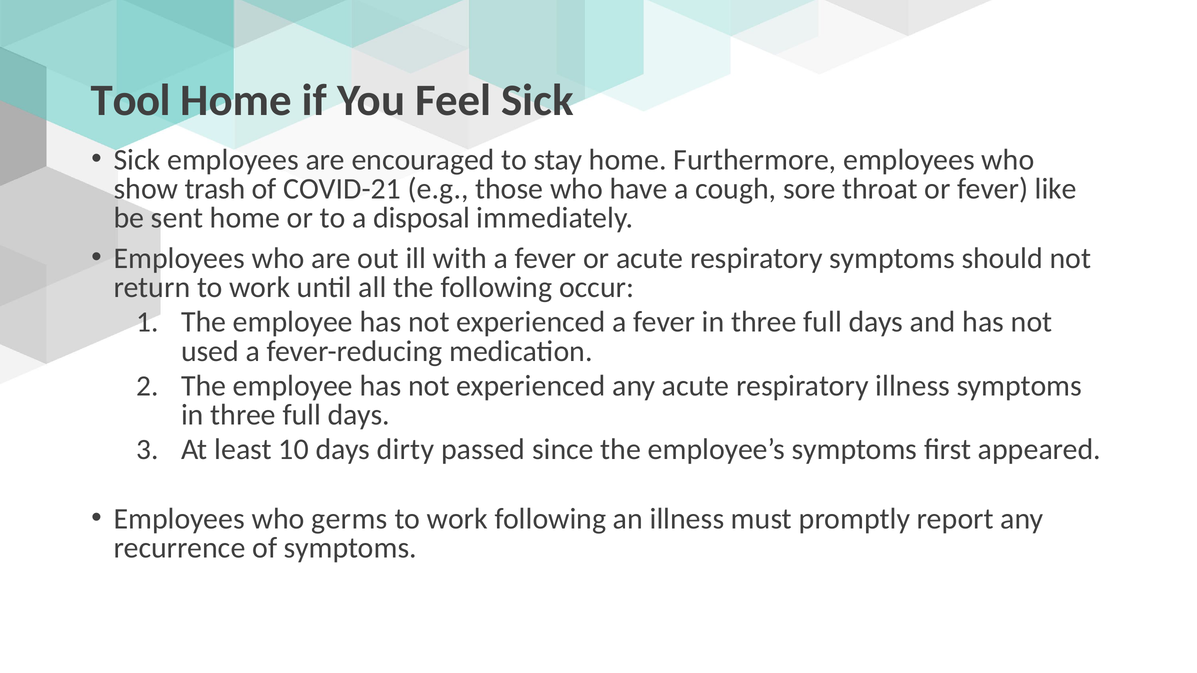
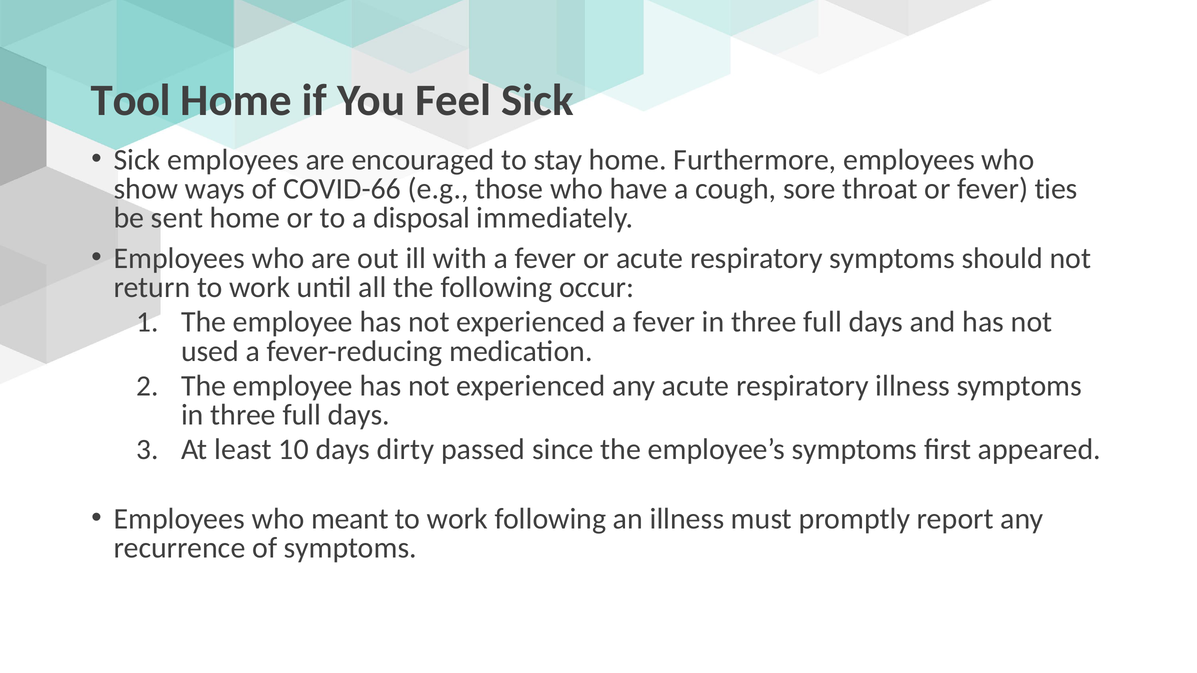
trash: trash -> ways
COVID-21: COVID-21 -> COVID-66
like: like -> ties
germs: germs -> meant
